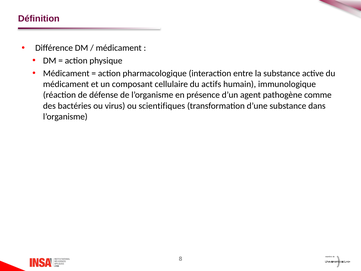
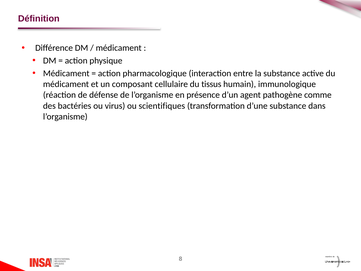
actifs: actifs -> tissus
